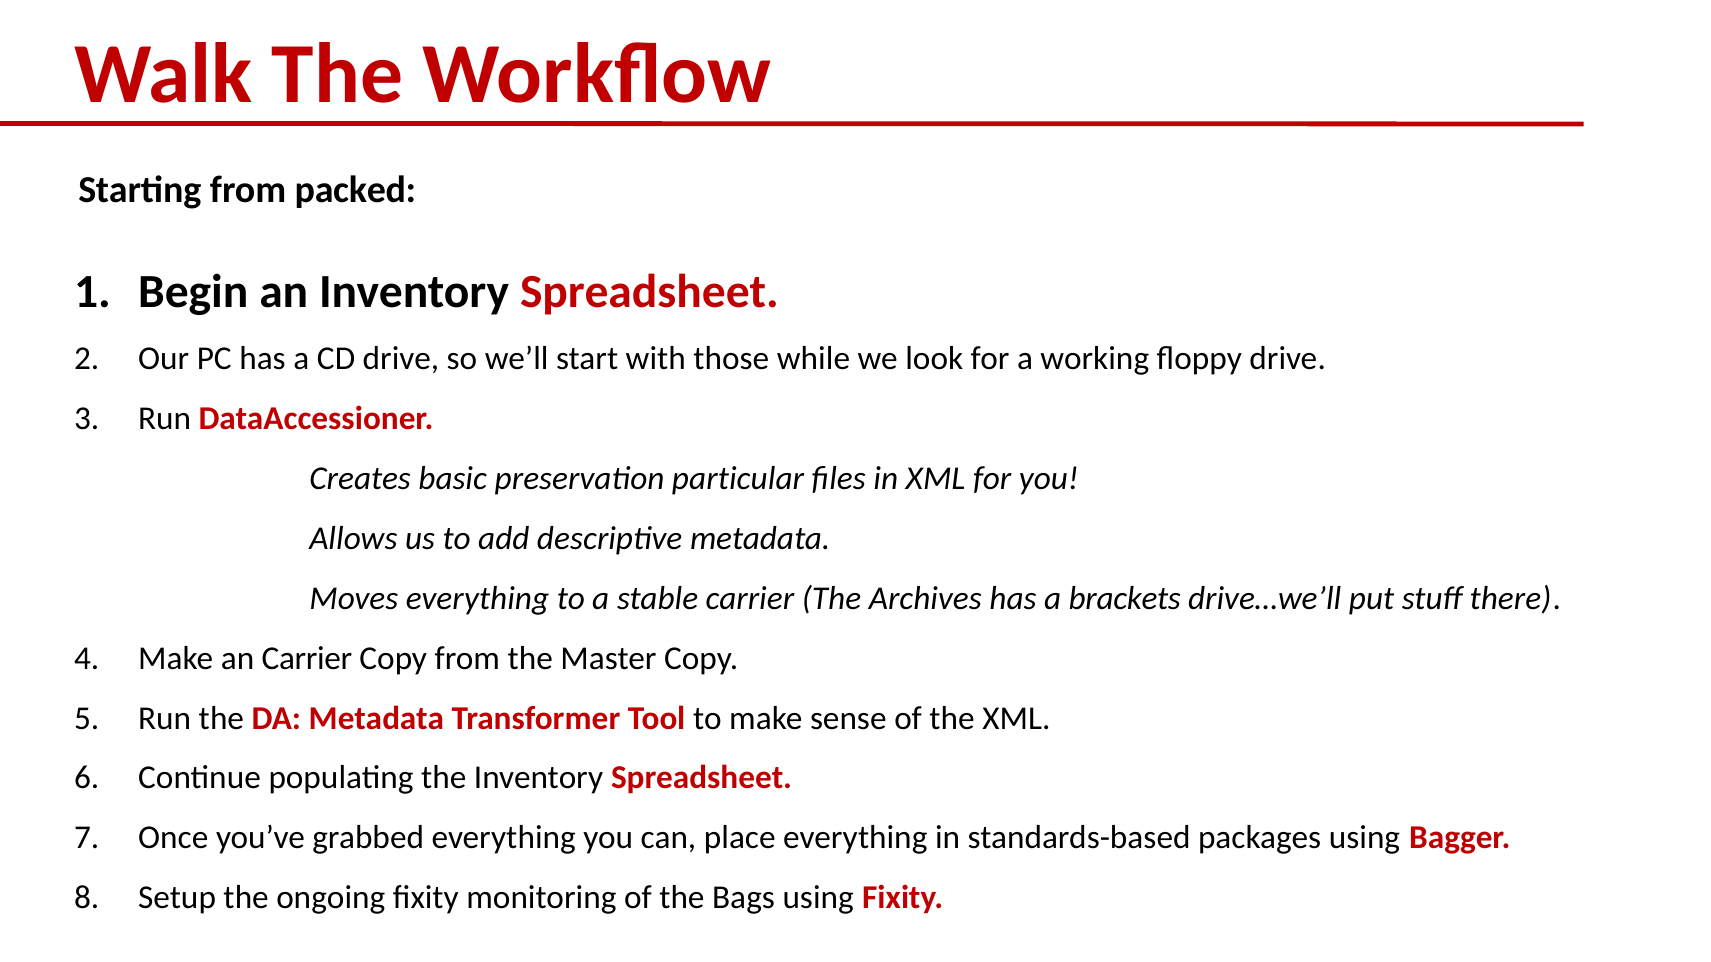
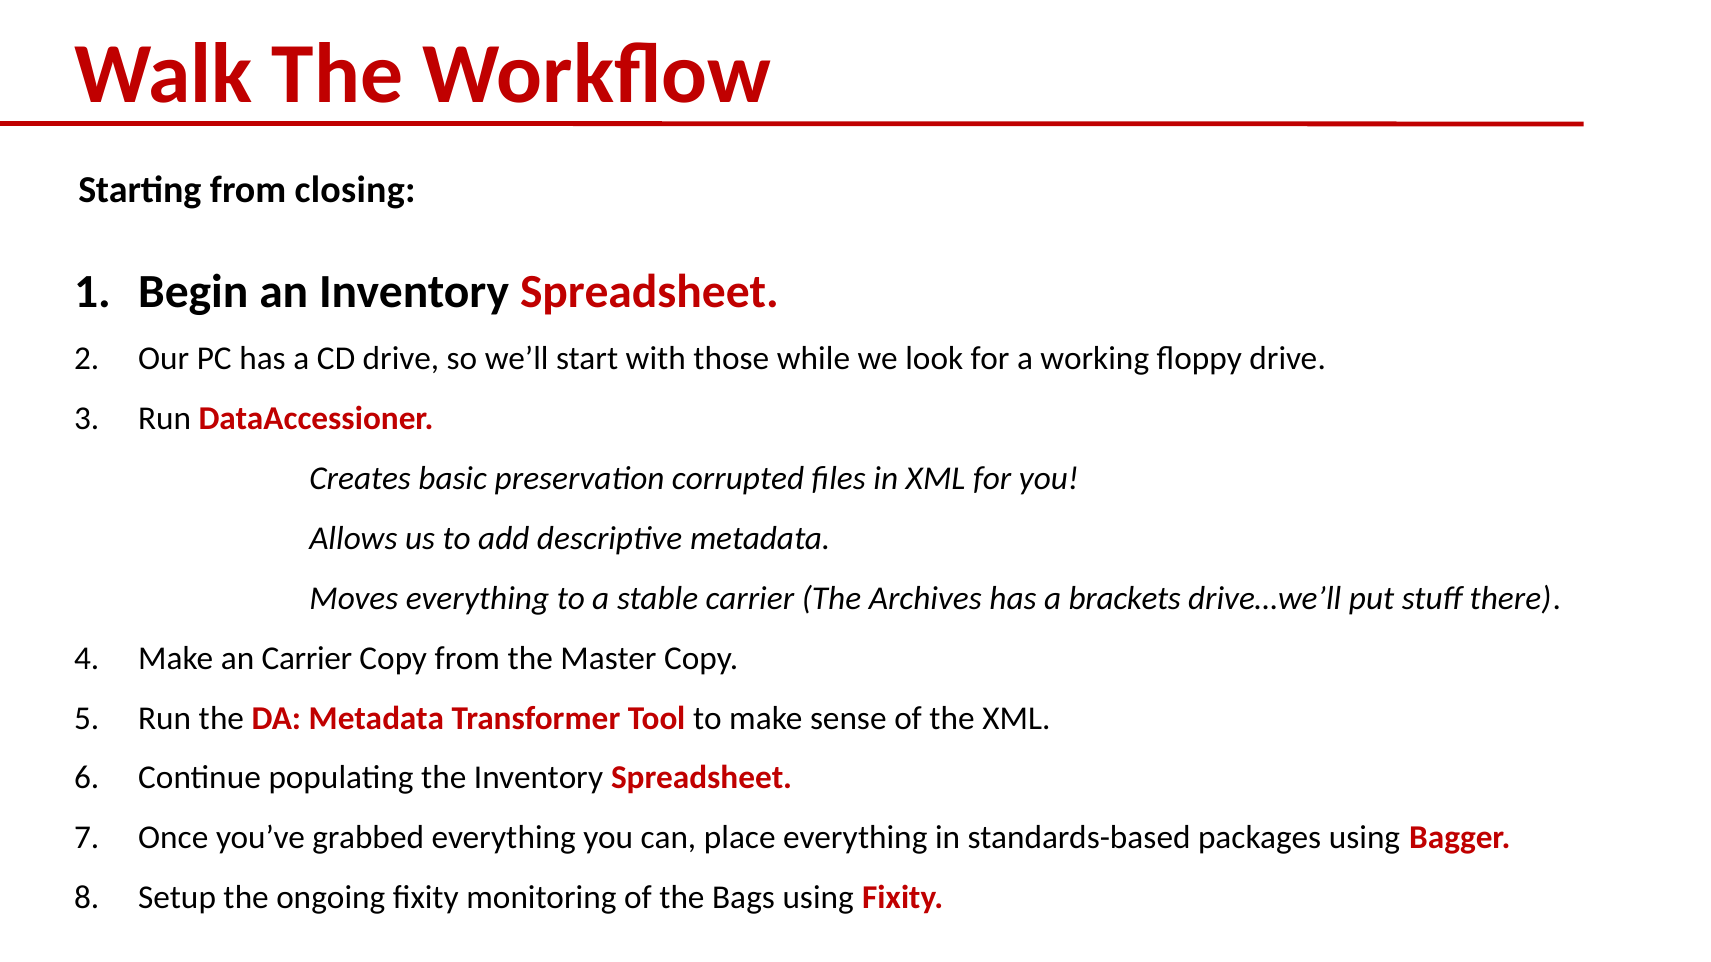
packed: packed -> closing
particular: particular -> corrupted
